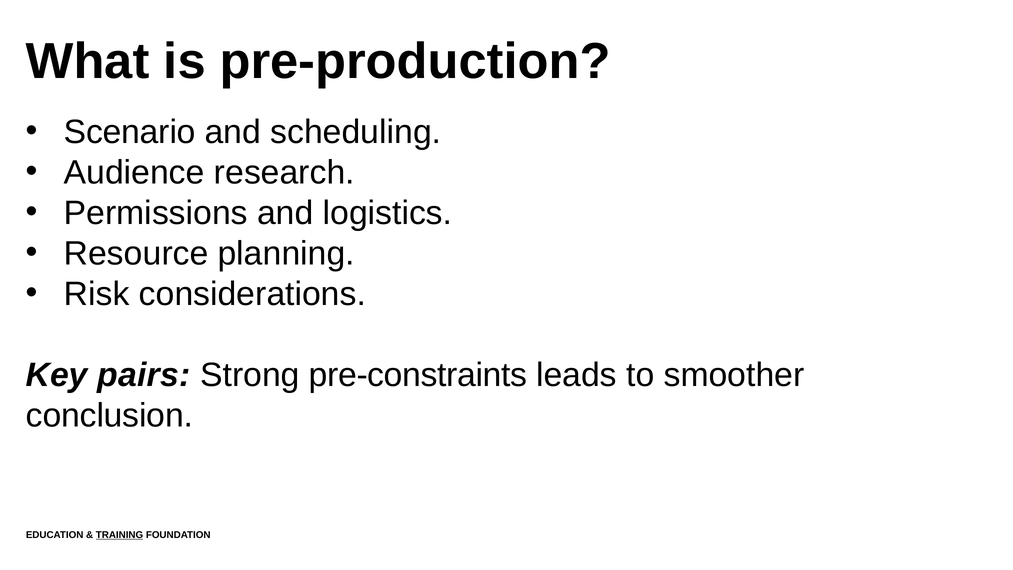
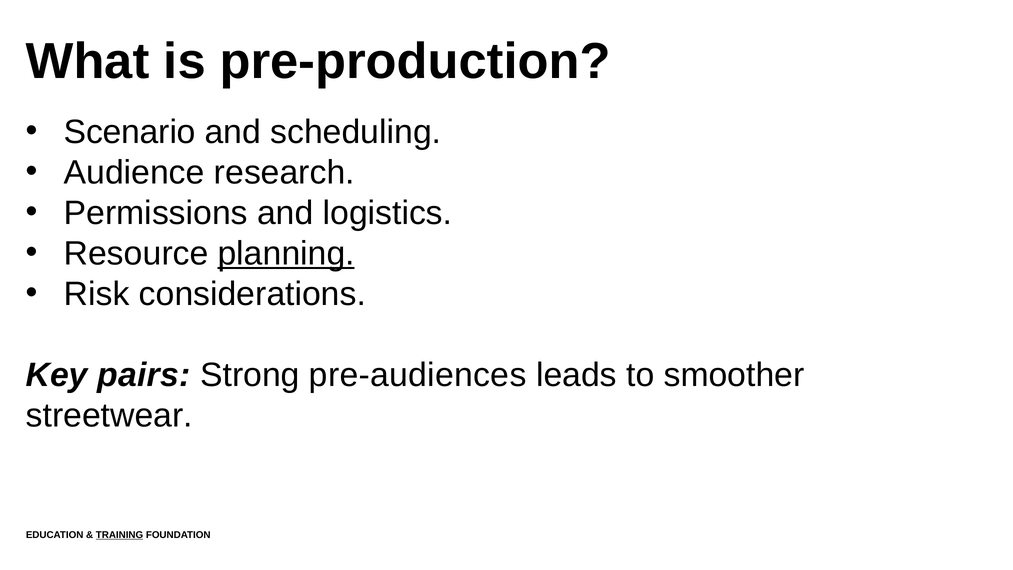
planning underline: none -> present
pre-constraints: pre-constraints -> pre-audiences
conclusion: conclusion -> streetwear
